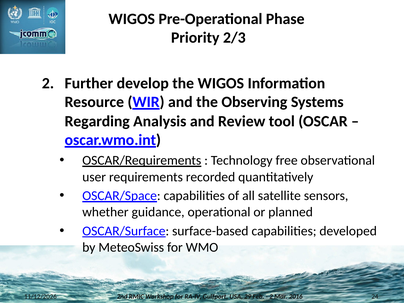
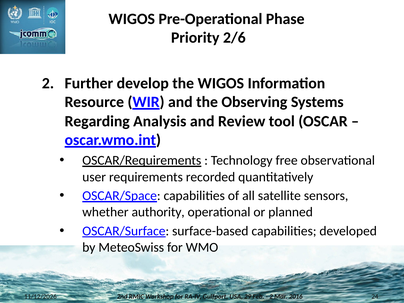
2/3: 2/3 -> 2/6
guidance: guidance -> authority
